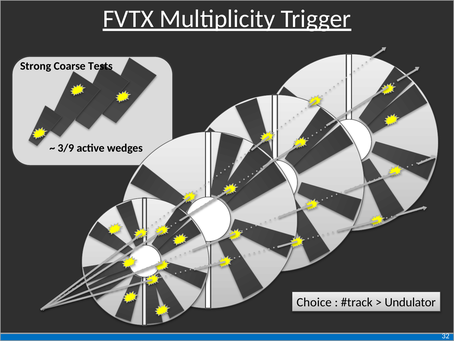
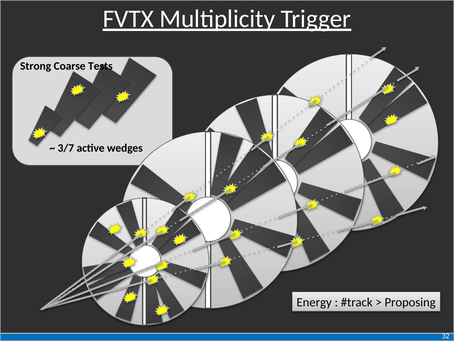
3/9: 3/9 -> 3/7
Choice: Choice -> Energy
Undulator: Undulator -> Proposing
